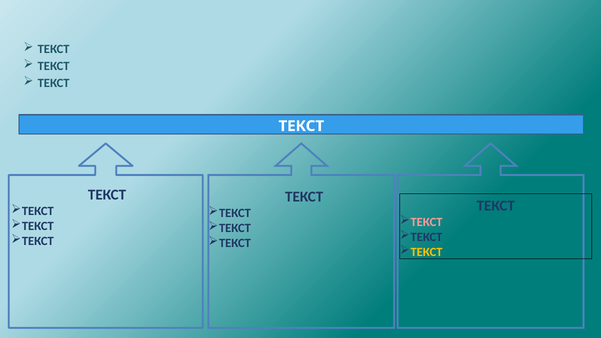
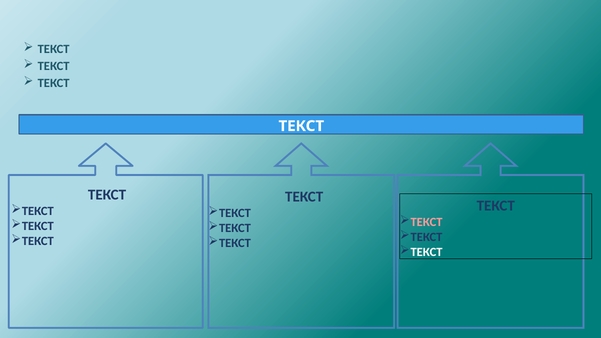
ТЕКСТ at (427, 252) colour: yellow -> white
